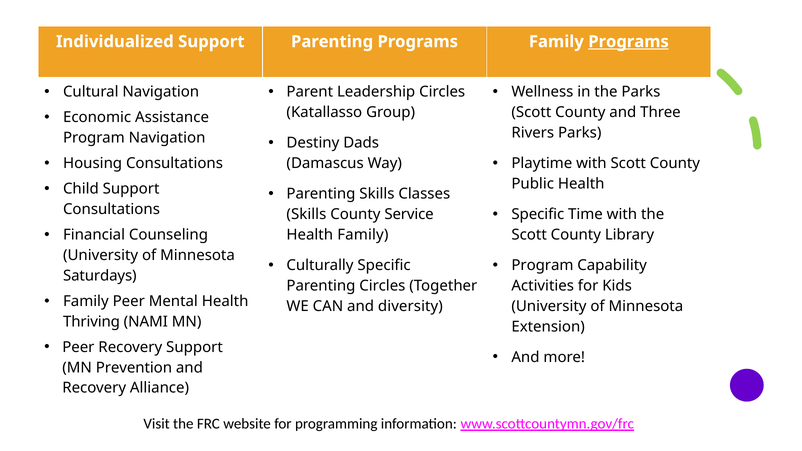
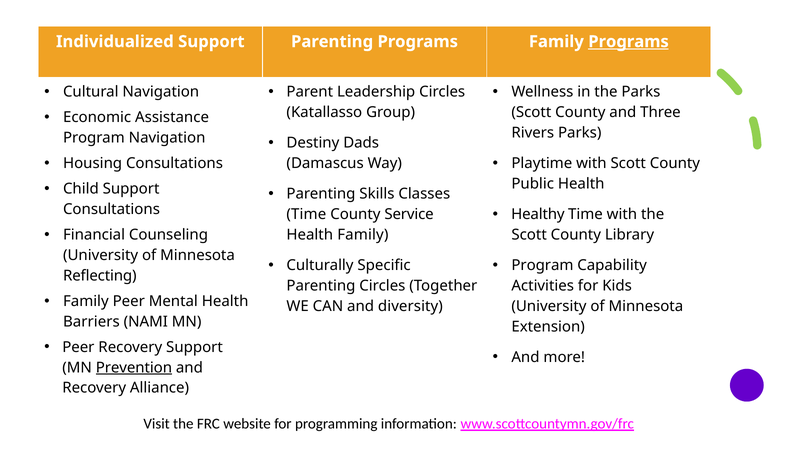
Specific at (538, 214): Specific -> Healthy
Skills at (306, 214): Skills -> Time
Saturdays: Saturdays -> Reflecting
Thriving: Thriving -> Barriers
Prevention underline: none -> present
